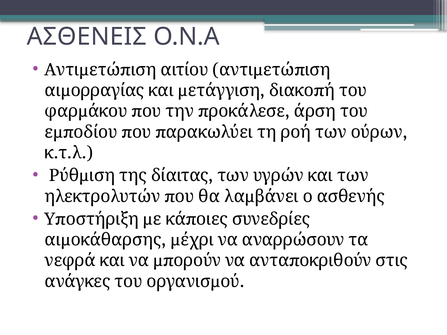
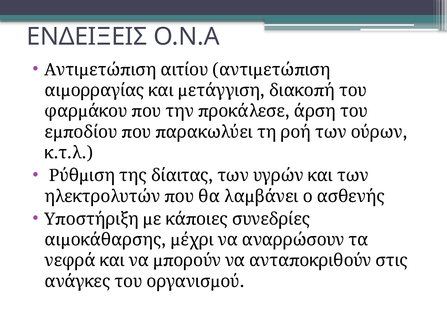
ΑΣΘΕΝΕΙΣ: ΑΣΘΕΝΕΙΣ -> ΕΝΔΕΙΞΕΙΣ
